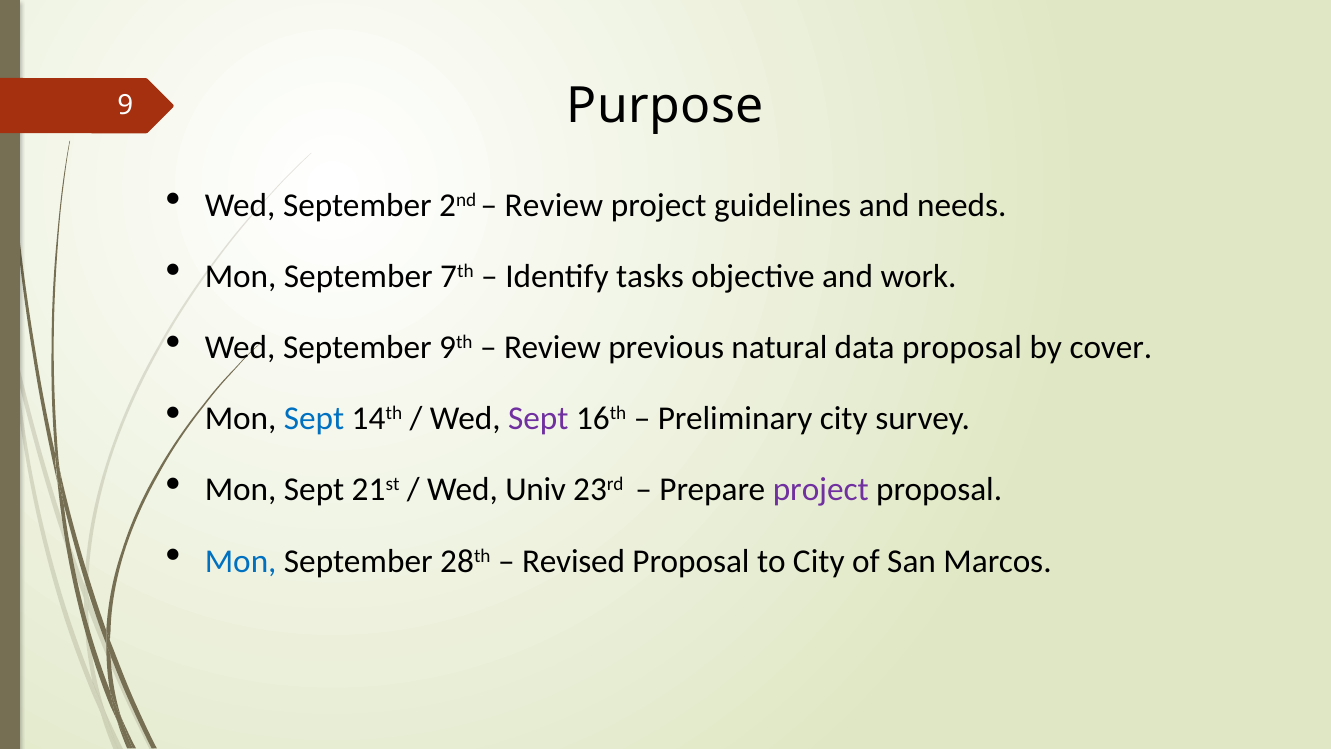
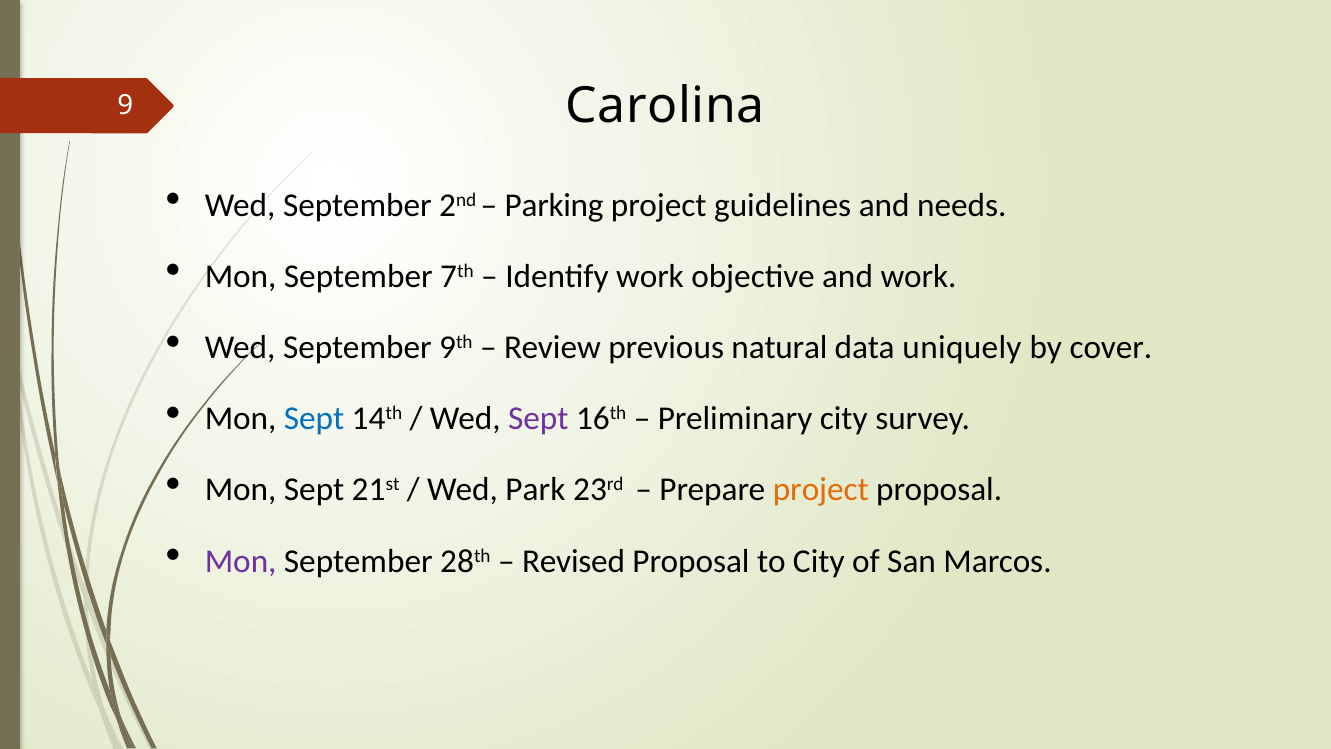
Purpose: Purpose -> Carolina
Review at (554, 205): Review -> Parking
Identify tasks: tasks -> work
data proposal: proposal -> uniquely
Univ: Univ -> Park
project at (821, 490) colour: purple -> orange
Mon at (241, 561) colour: blue -> purple
